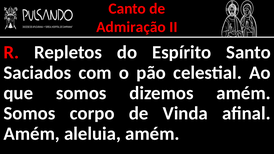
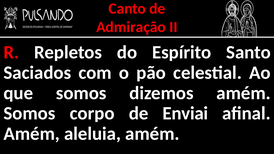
Vinda: Vinda -> Enviai
